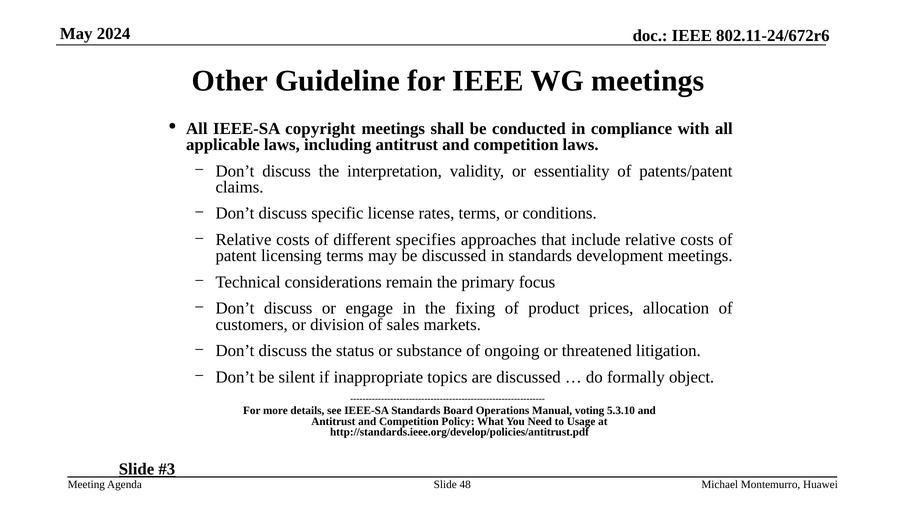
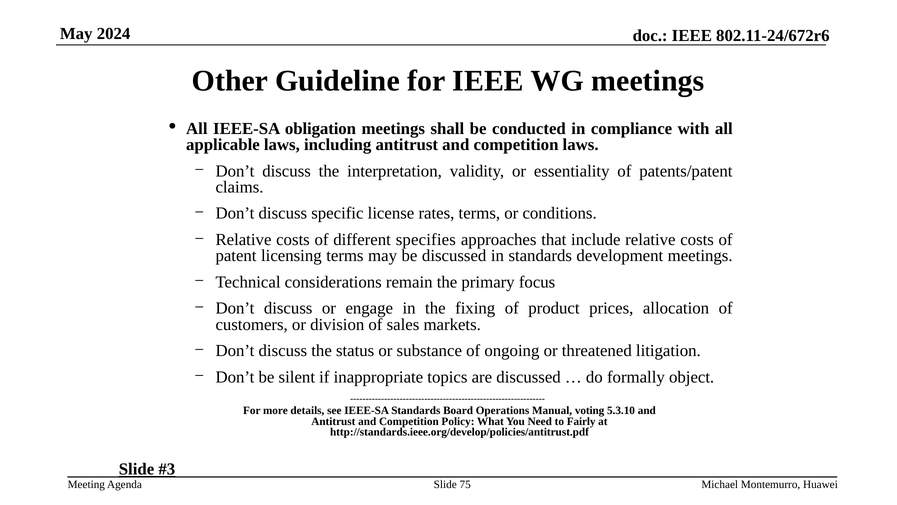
copyright: copyright -> obligation
Usage: Usage -> Fairly
48: 48 -> 75
